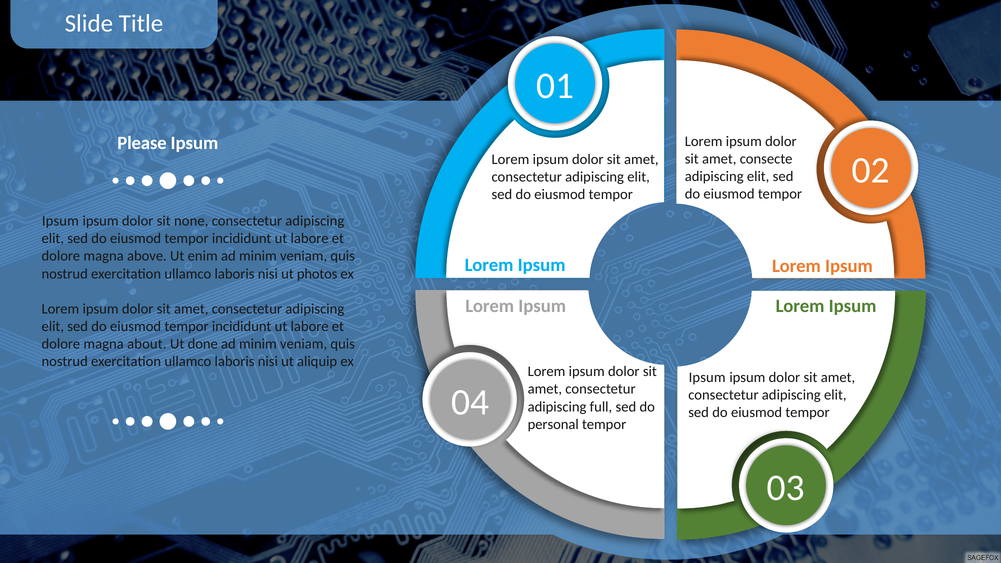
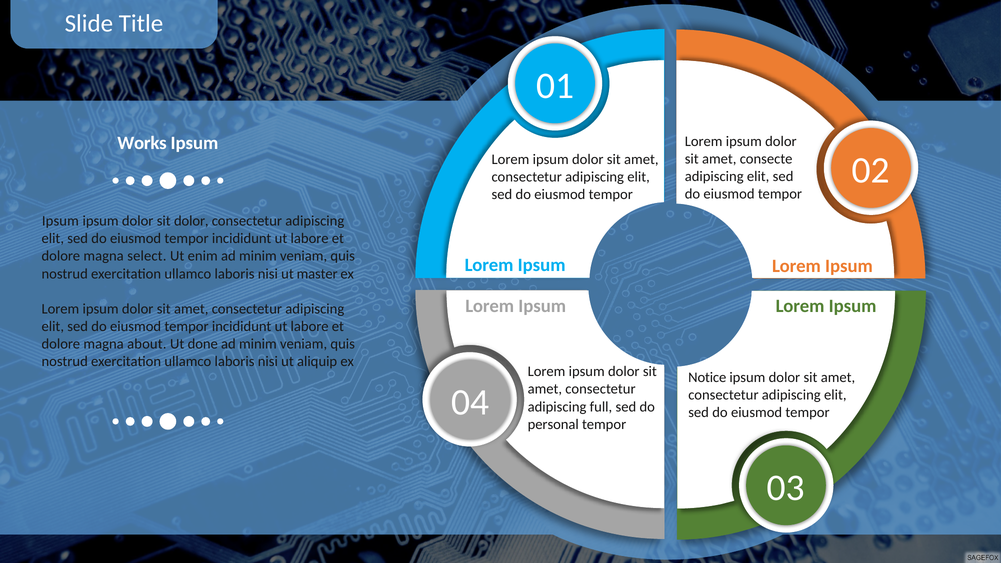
Please: Please -> Works
sit none: none -> dolor
above: above -> select
photos: photos -> master
Ipsum at (707, 378): Ipsum -> Notice
